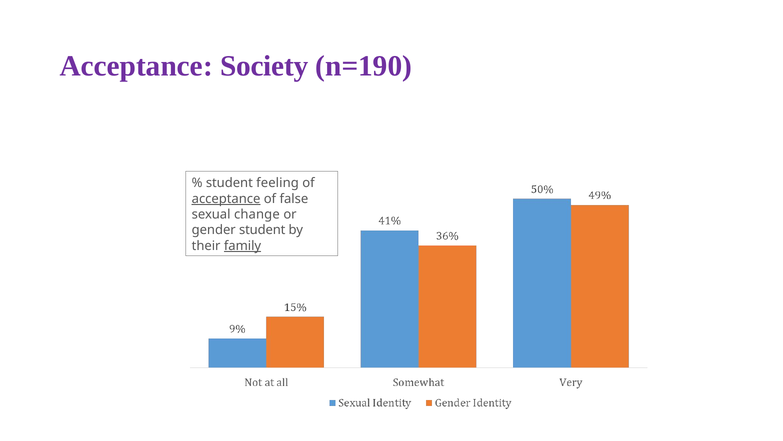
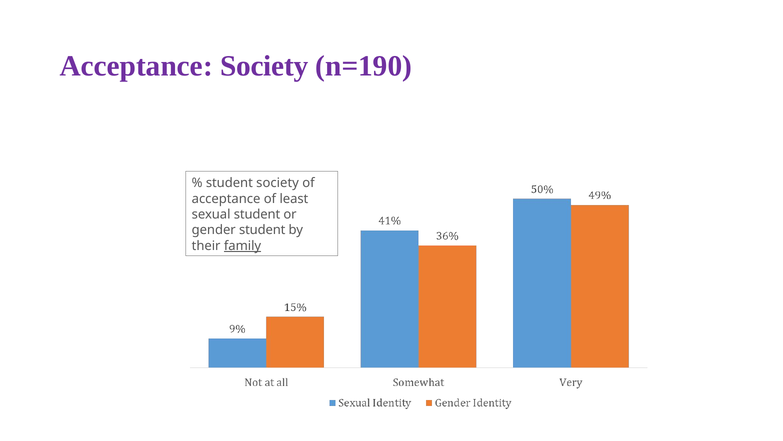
student feeling: feeling -> society
acceptance at (226, 199) underline: present -> none
false: false -> least
sexual change: change -> student
